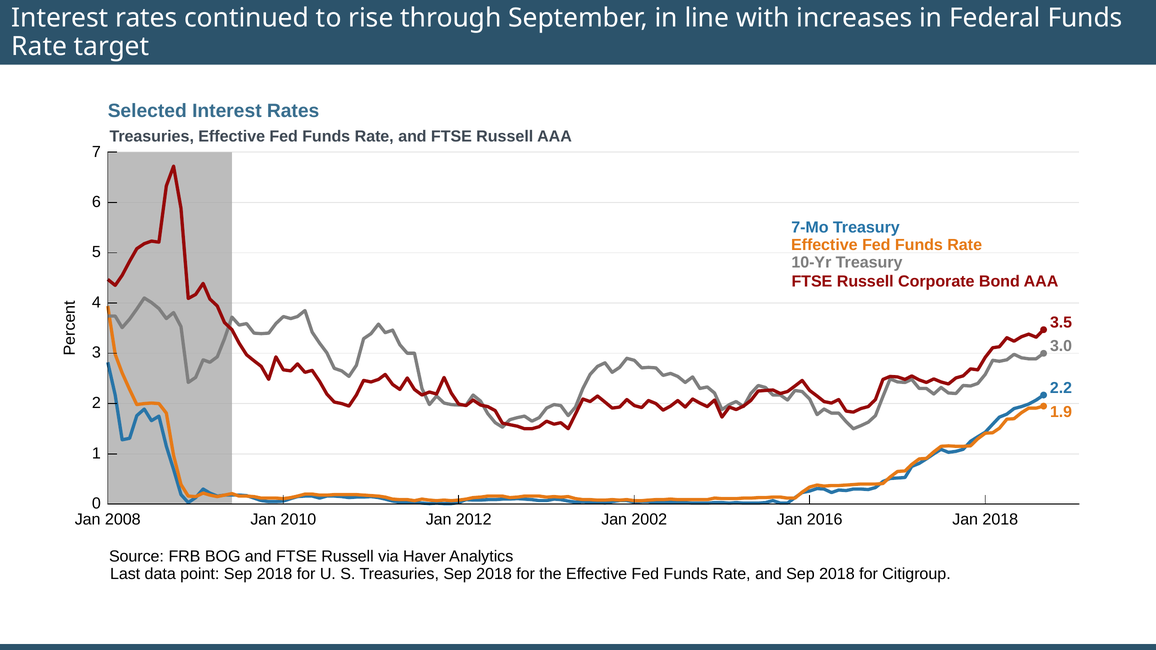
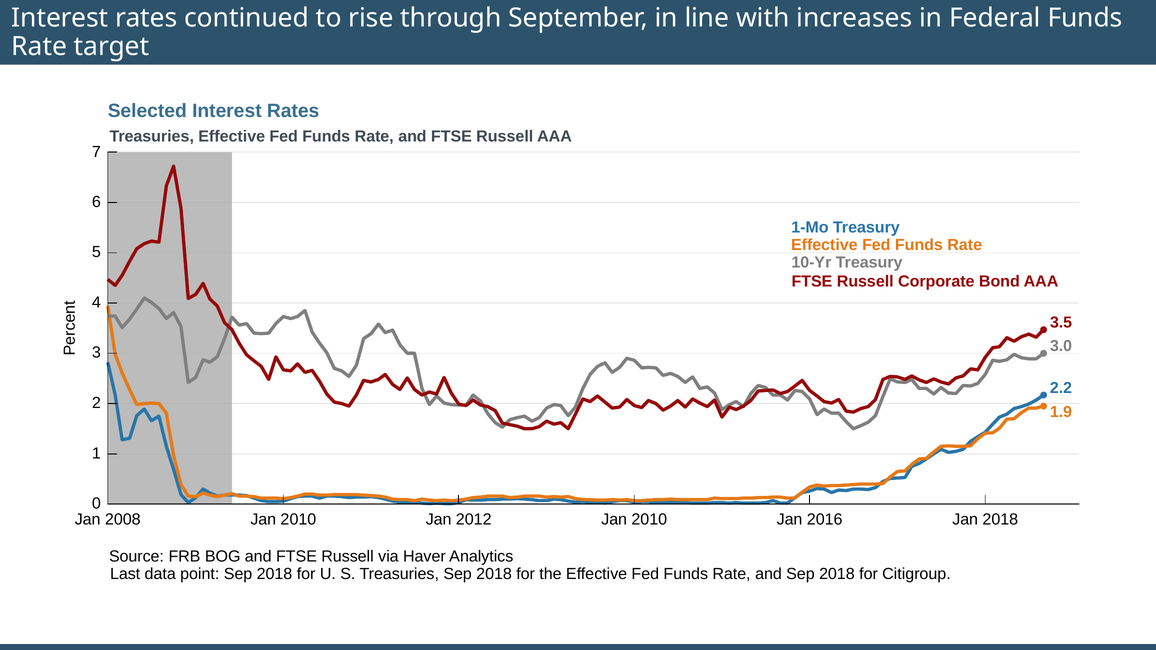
7-Mo: 7-Mo -> 1-Mo
2012 Jan 2002: 2002 -> 2010
